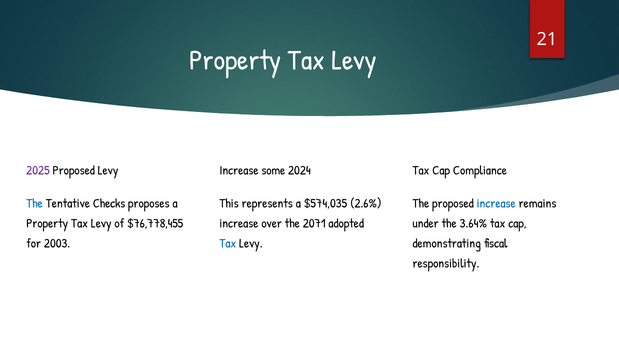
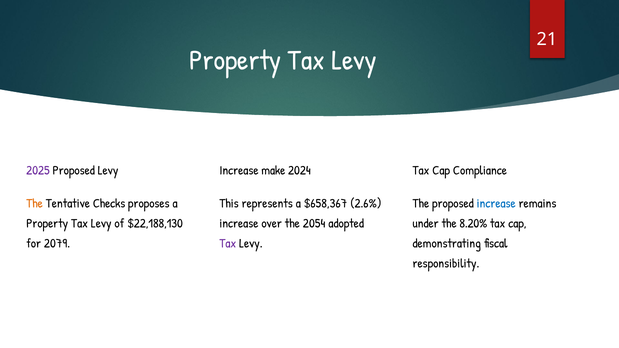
some: some -> make
The at (35, 204) colour: blue -> orange
$574,035: $574,035 -> $658,367
$76,778,455: $76,778,455 -> $22,188,130
2071: 2071 -> 2054
3.64%: 3.64% -> 8.20%
2003: 2003 -> 2079
Tax at (228, 243) colour: blue -> purple
